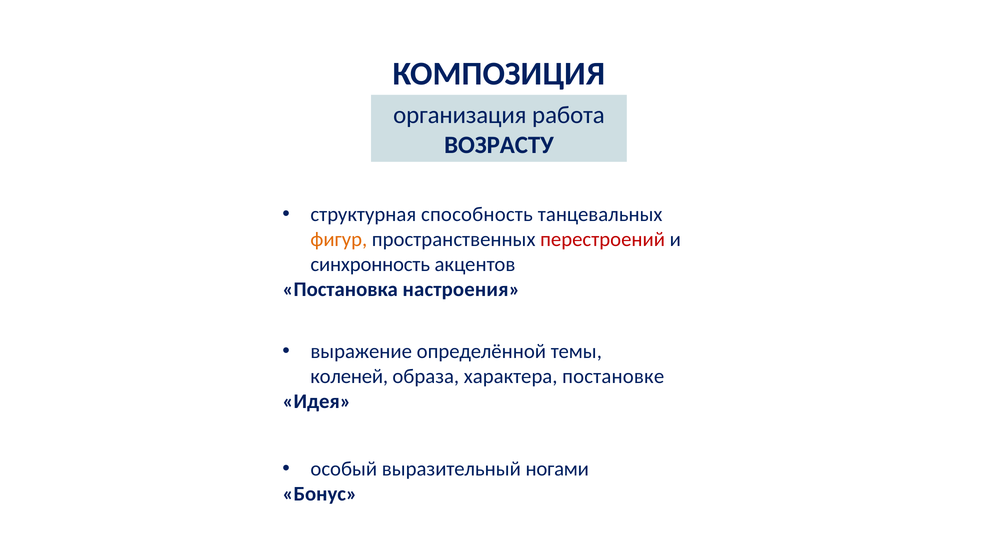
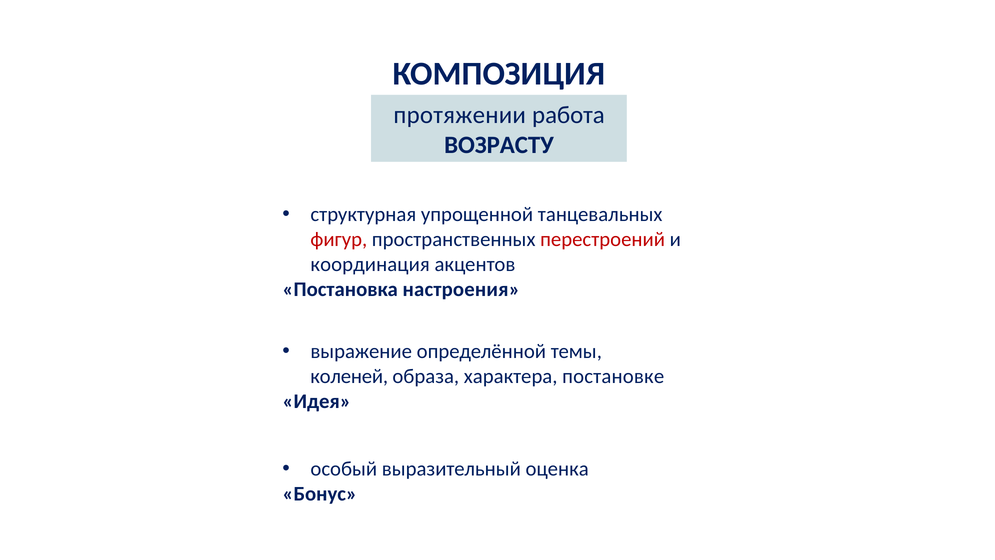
организация: организация -> протяжении
способность: способность -> упрощенной
фигур colour: orange -> red
синхронность: синхронность -> координация
ногами: ногами -> оценка
